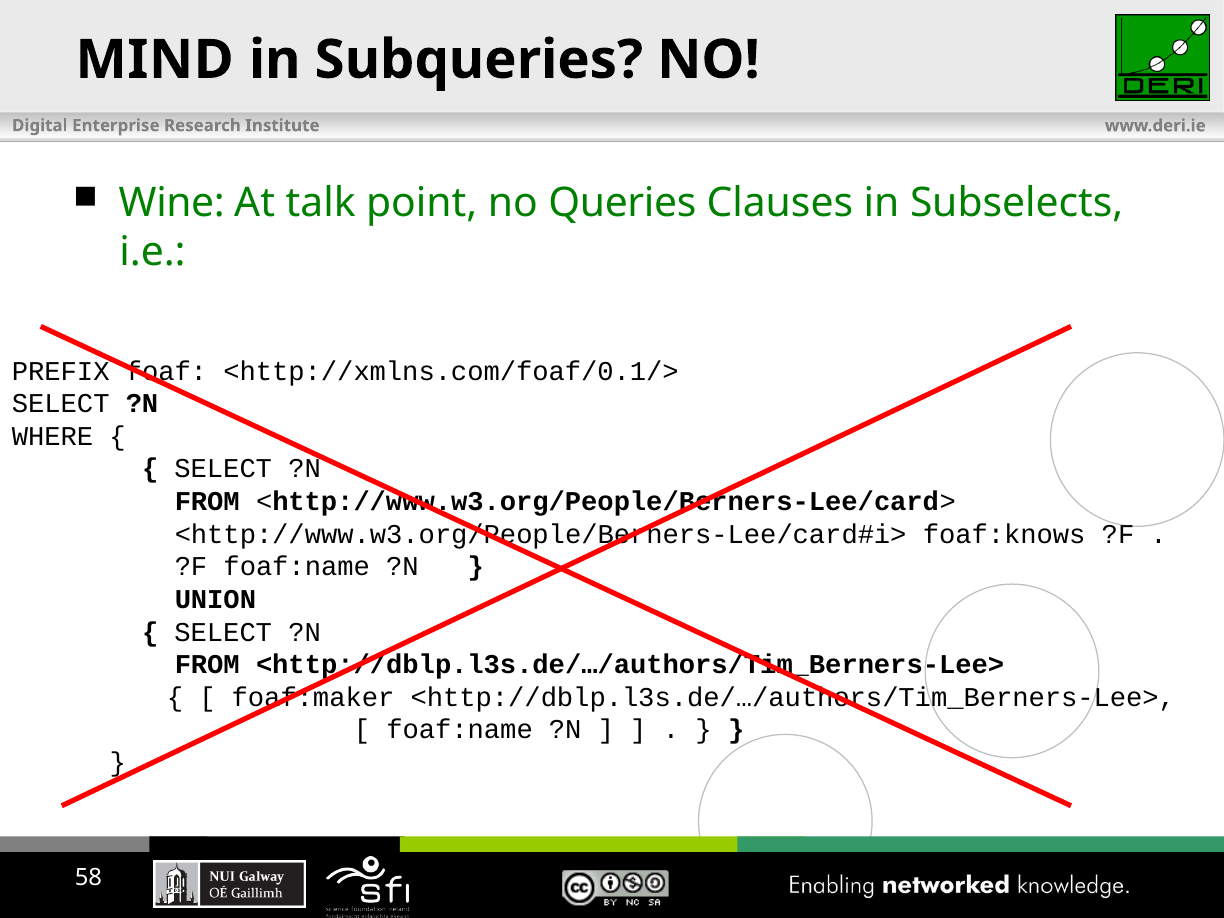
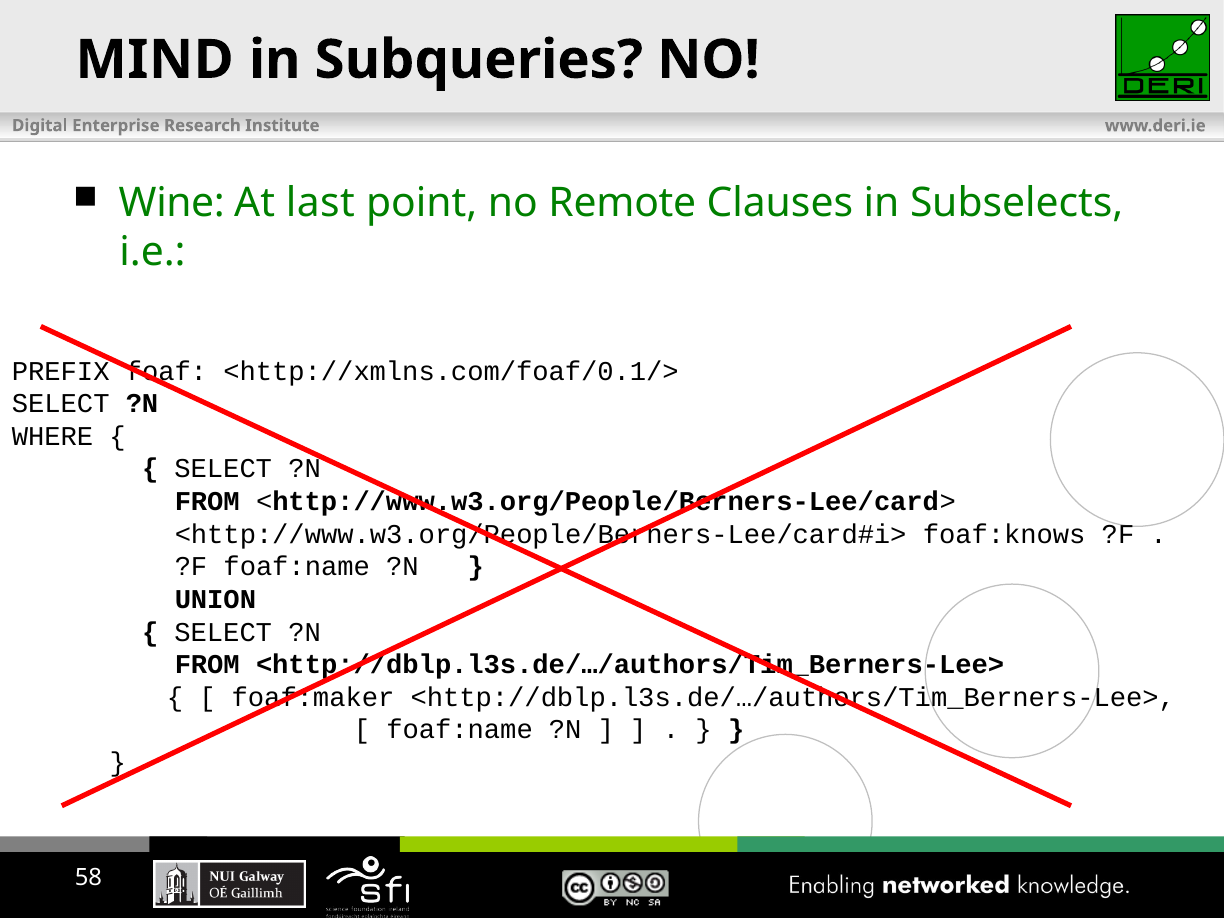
talk: talk -> last
Queries: Queries -> Remote
